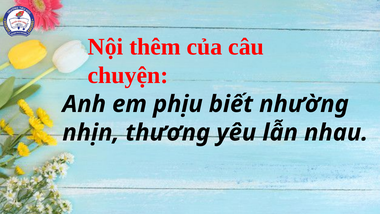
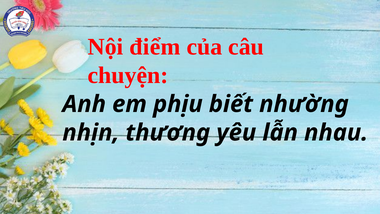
thêm: thêm -> điểm
